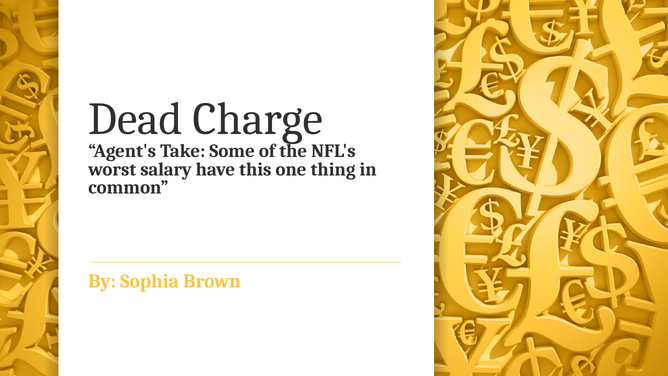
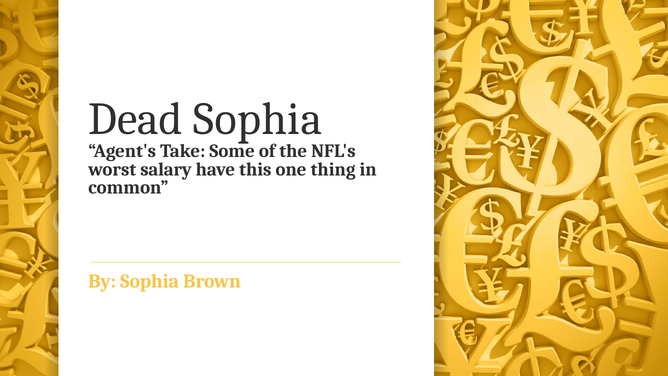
Dead Charge: Charge -> Sophia
